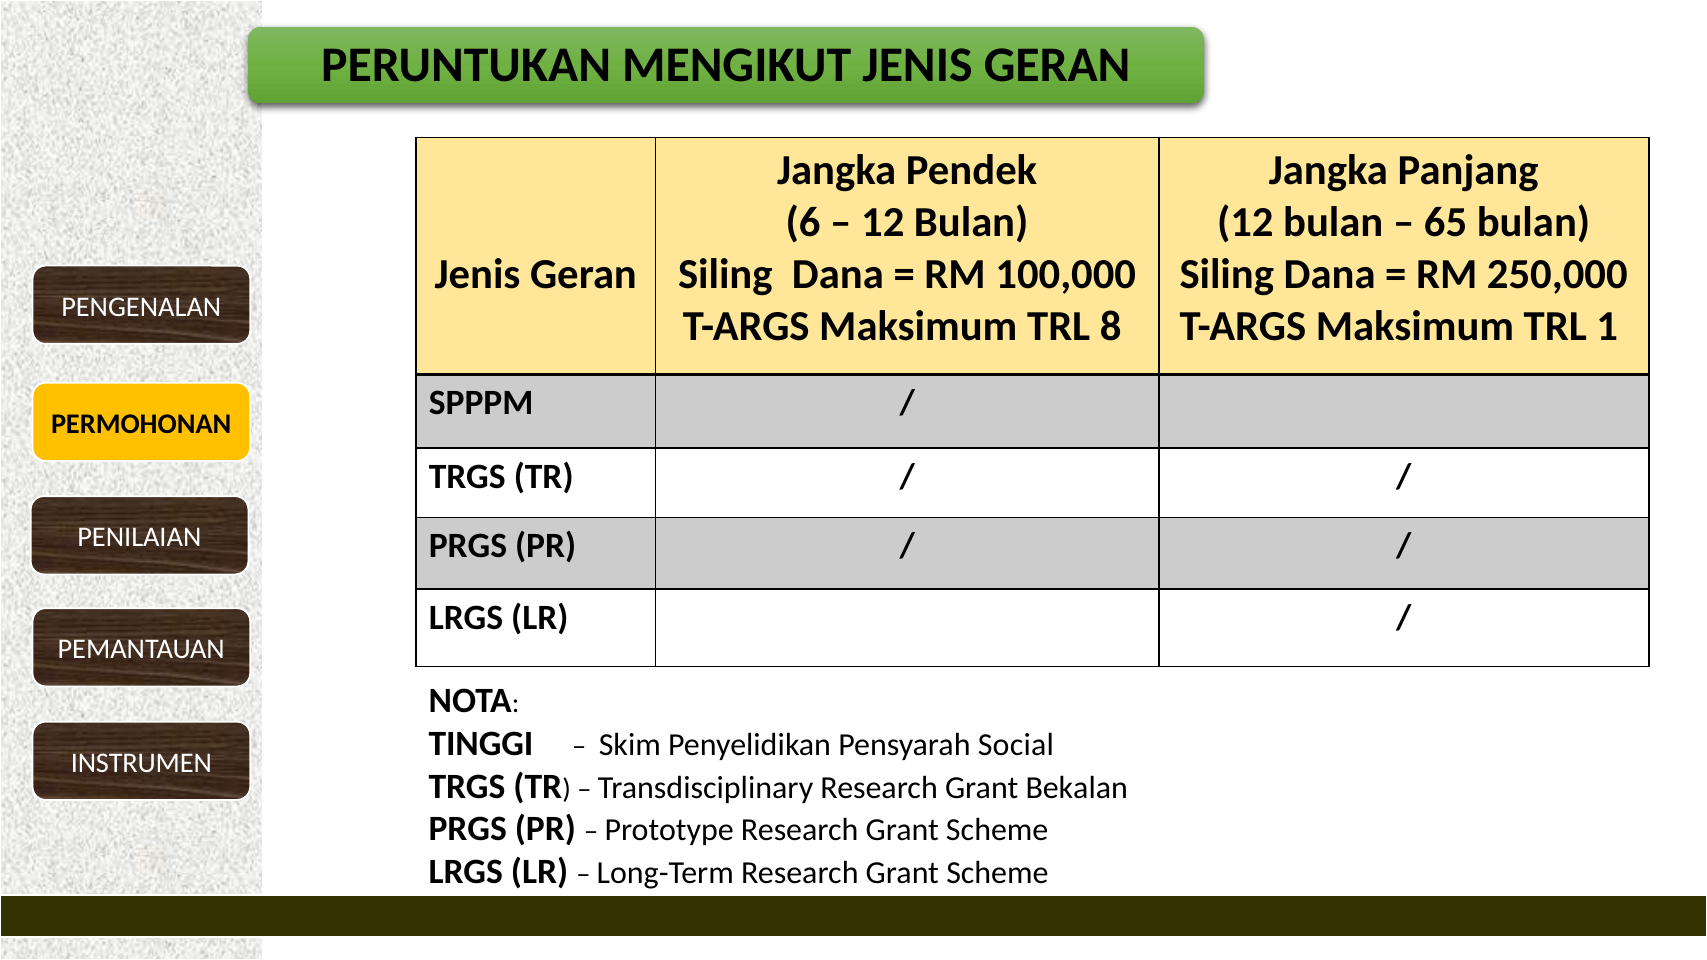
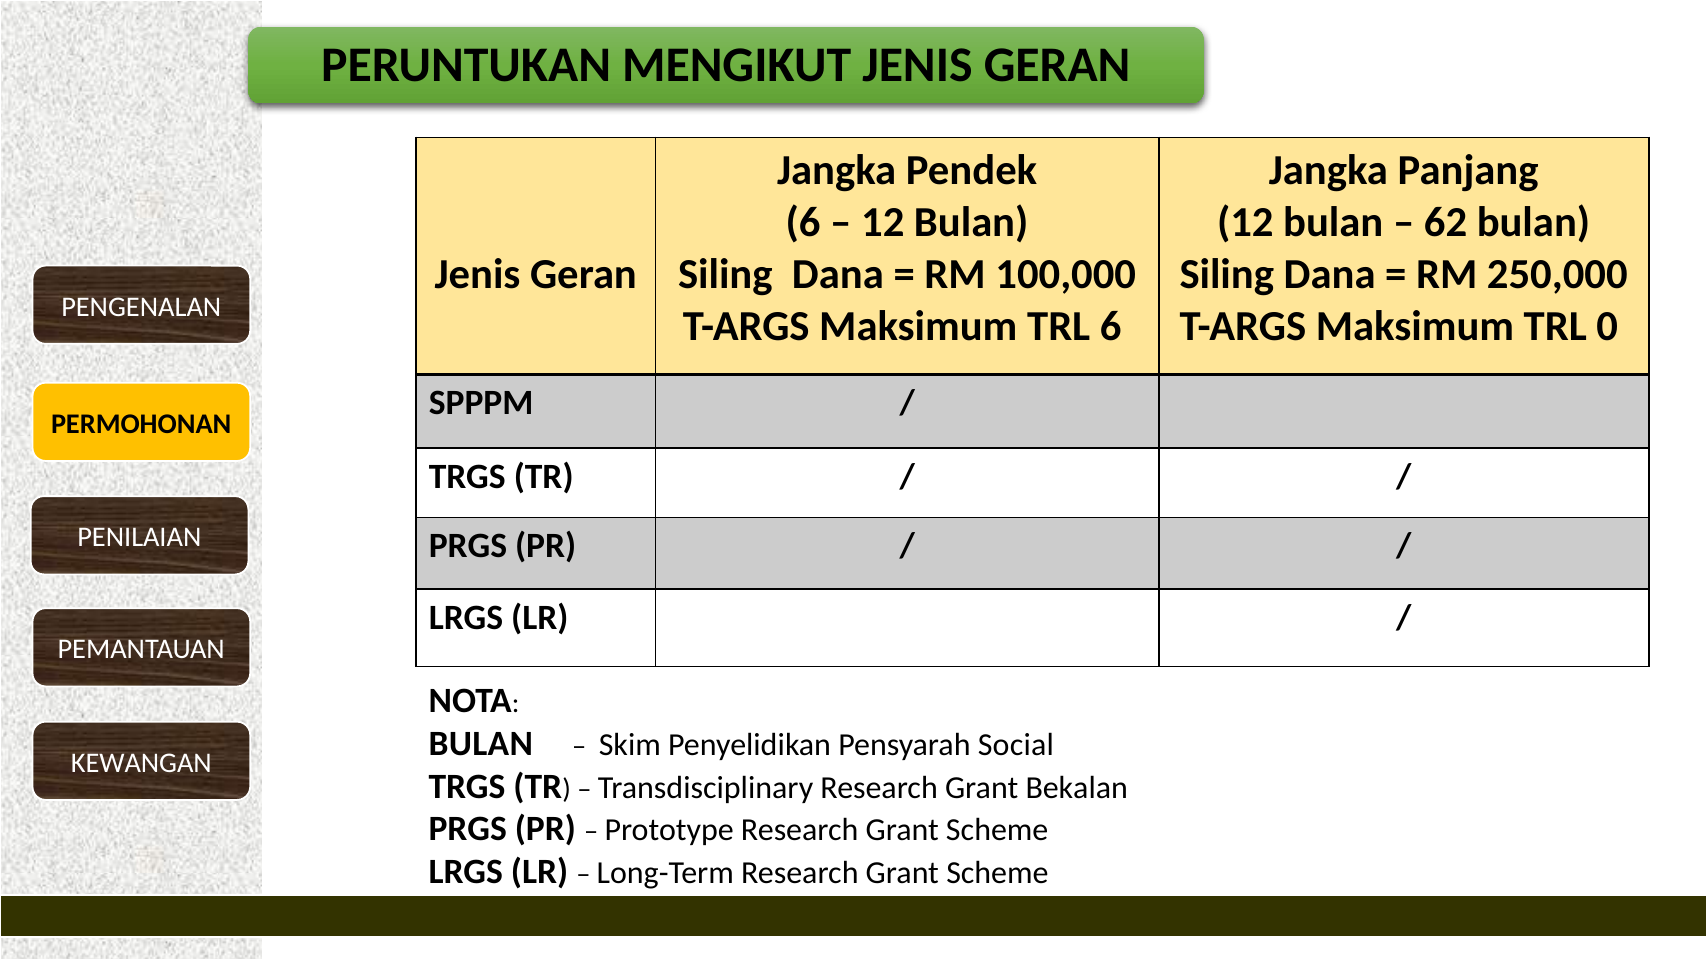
65: 65 -> 62
TRL 8: 8 -> 6
1: 1 -> 0
TINGGI at (481, 744): TINGGI -> BULAN
INSTRUMEN: INSTRUMEN -> KEWANGAN
